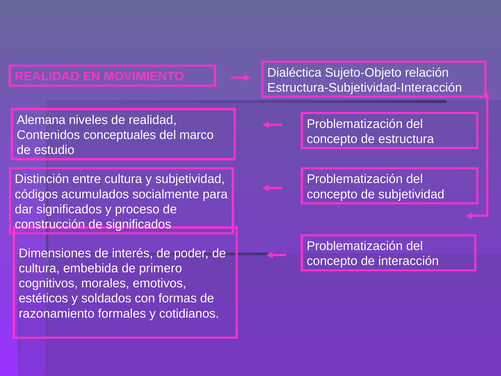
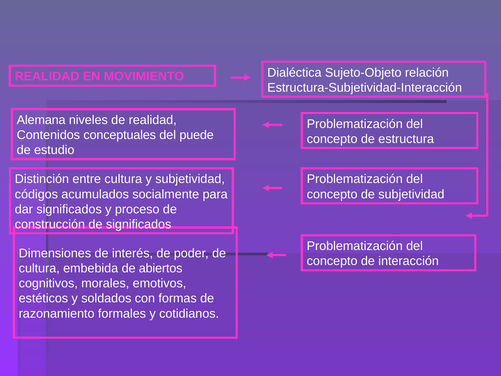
marco: marco -> puede
primero: primero -> abiertos
